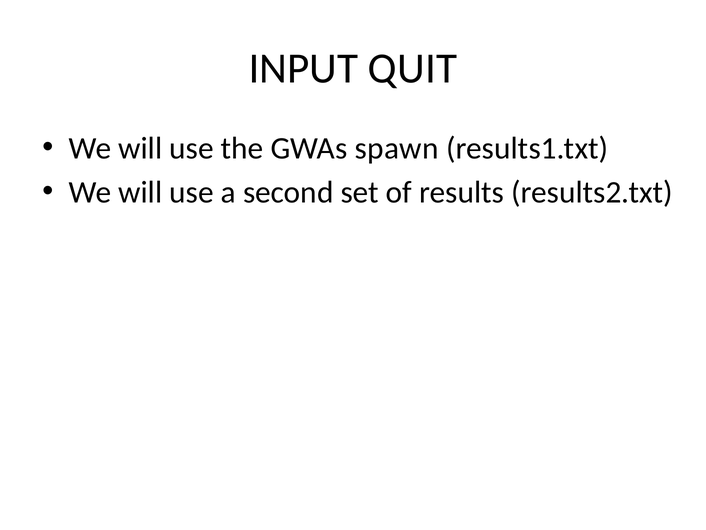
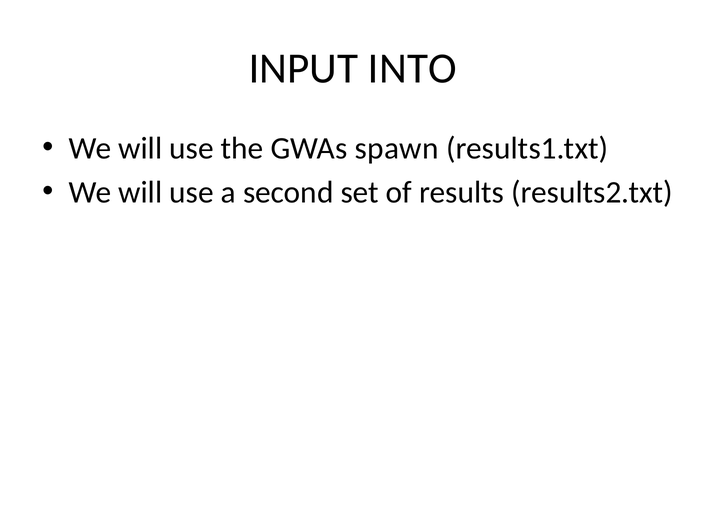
QUIT: QUIT -> INTO
